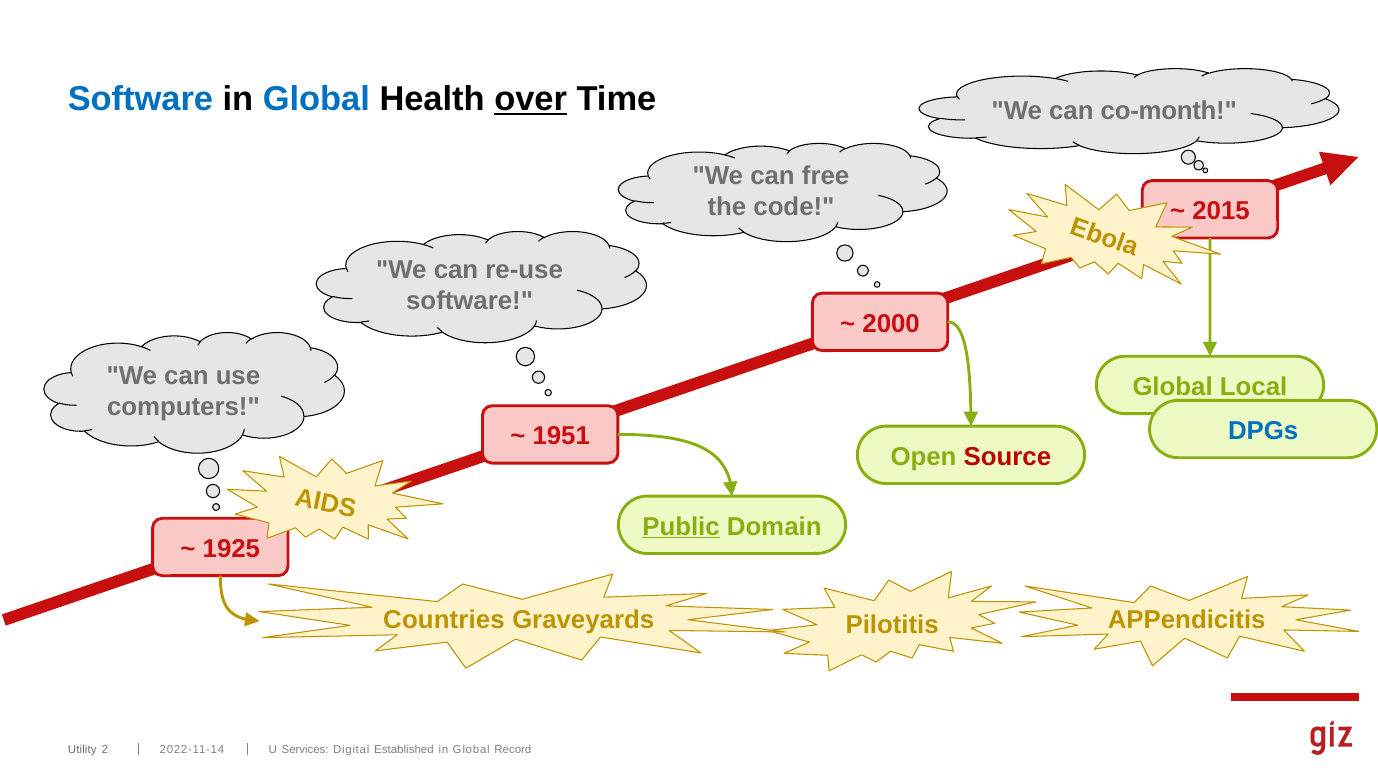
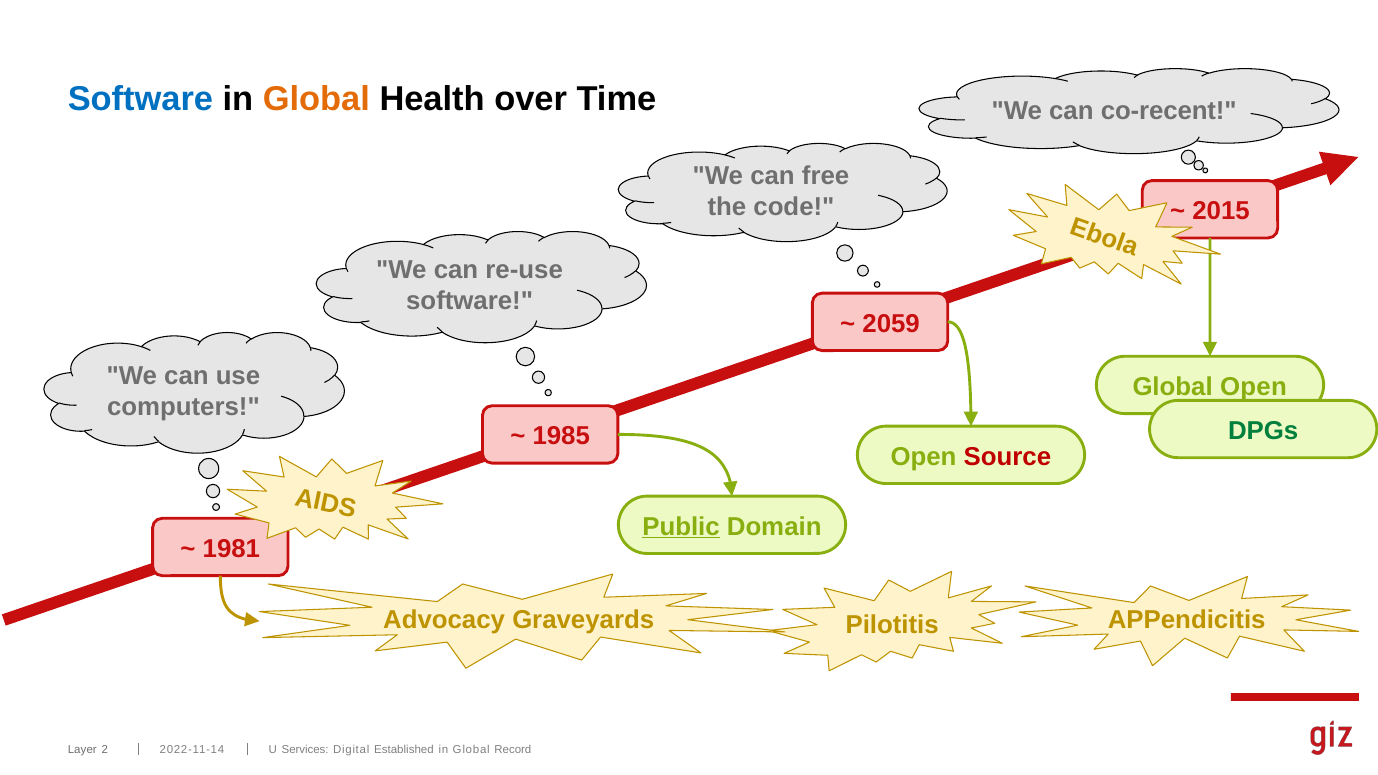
Global at (316, 99) colour: blue -> orange
over underline: present -> none
co-month: co-month -> co-recent
2000: 2000 -> 2059
Global Local: Local -> Open
DPGs colour: blue -> green
1951: 1951 -> 1985
1925: 1925 -> 1981
Countries: Countries -> Advocacy
Utility: Utility -> Layer
